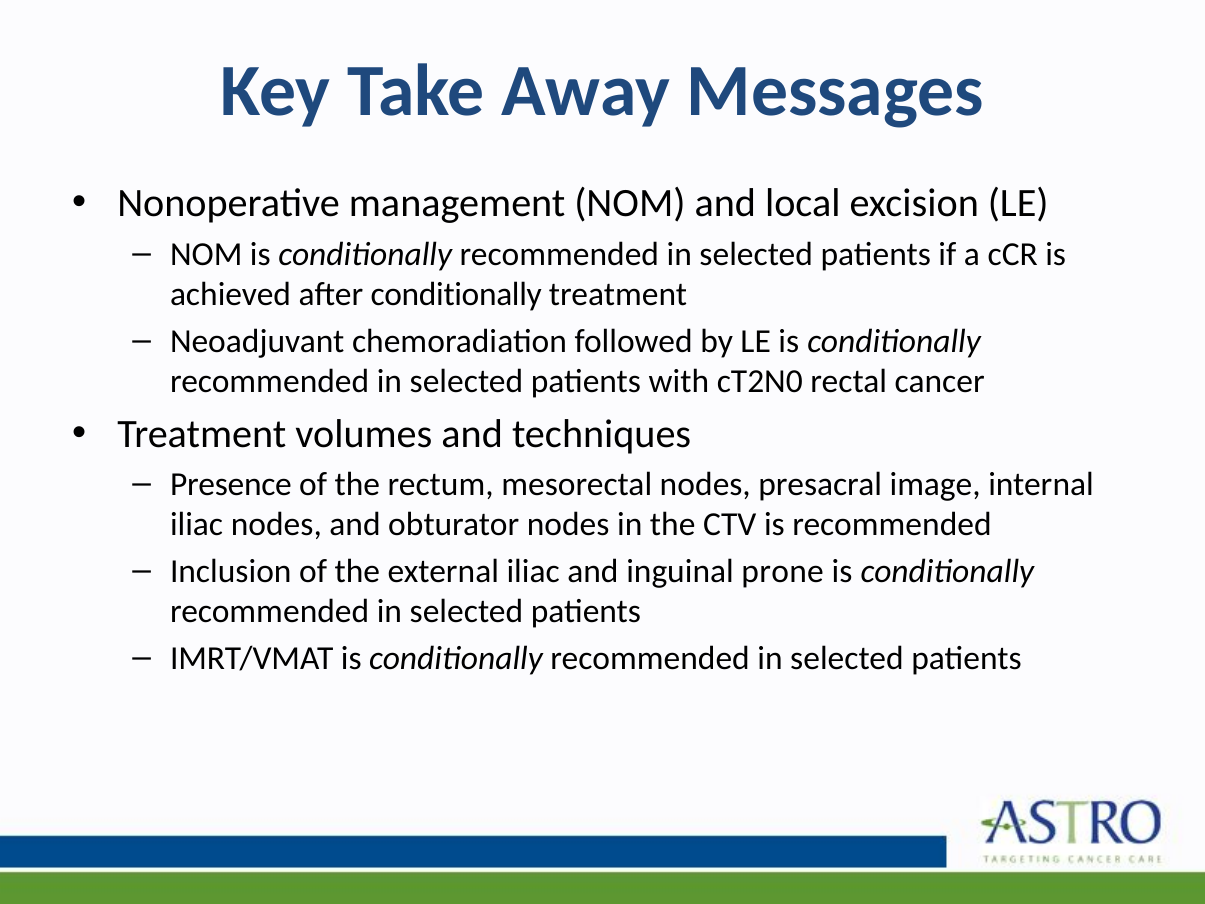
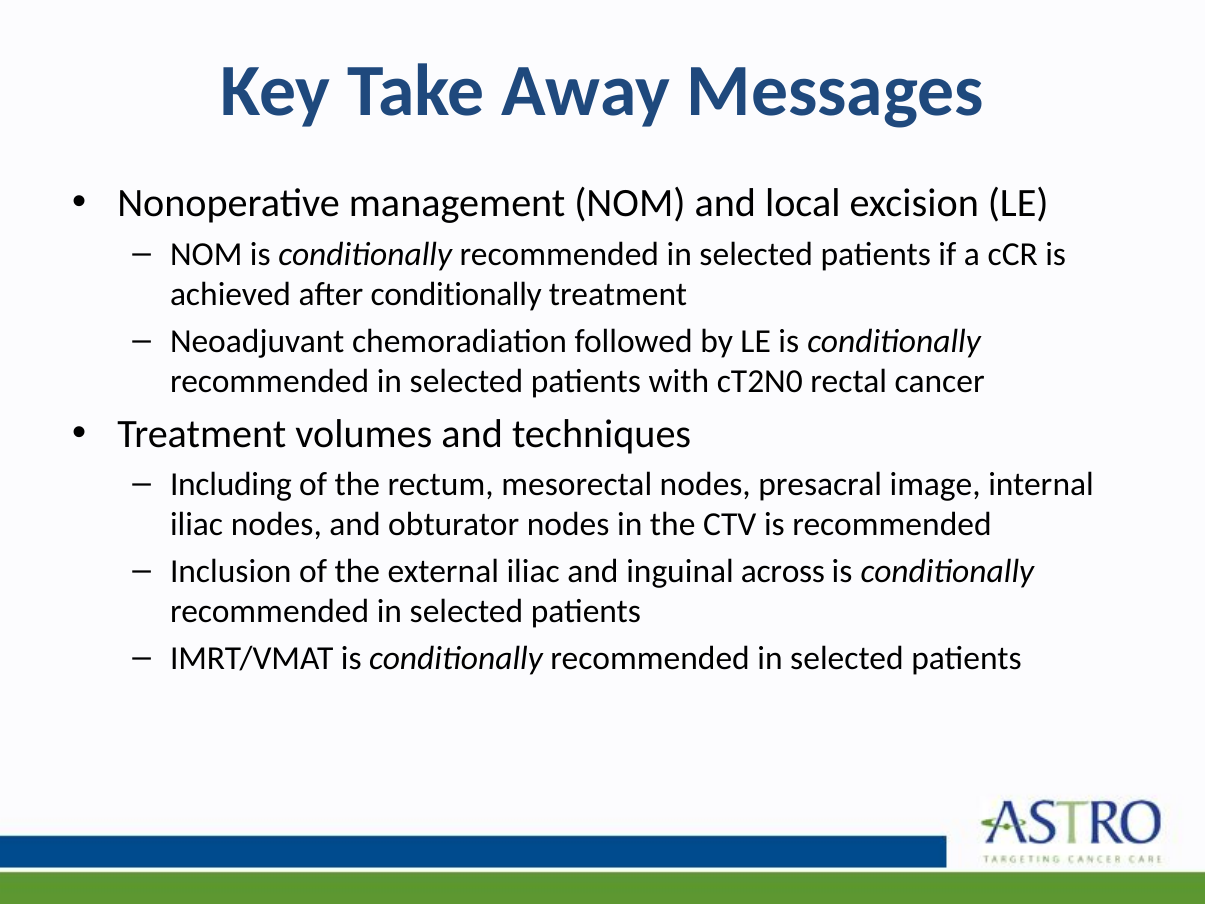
Presence: Presence -> Including
prone: prone -> across
